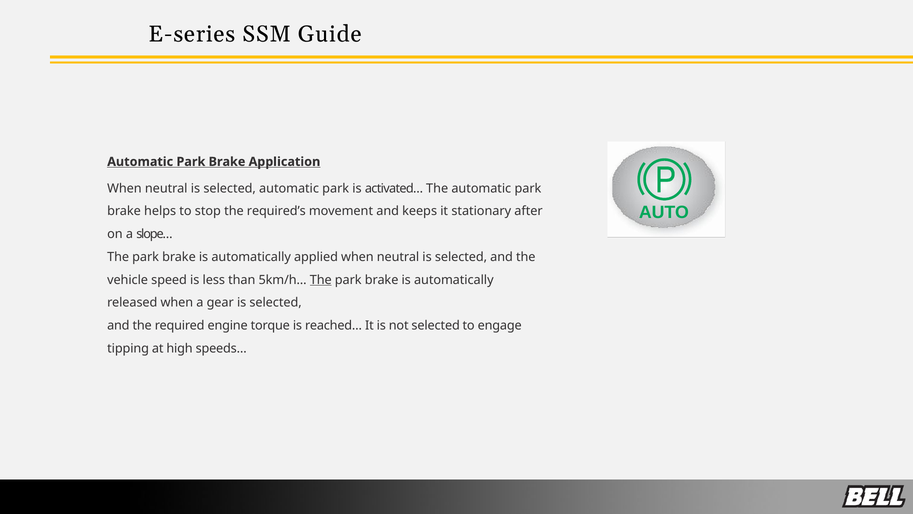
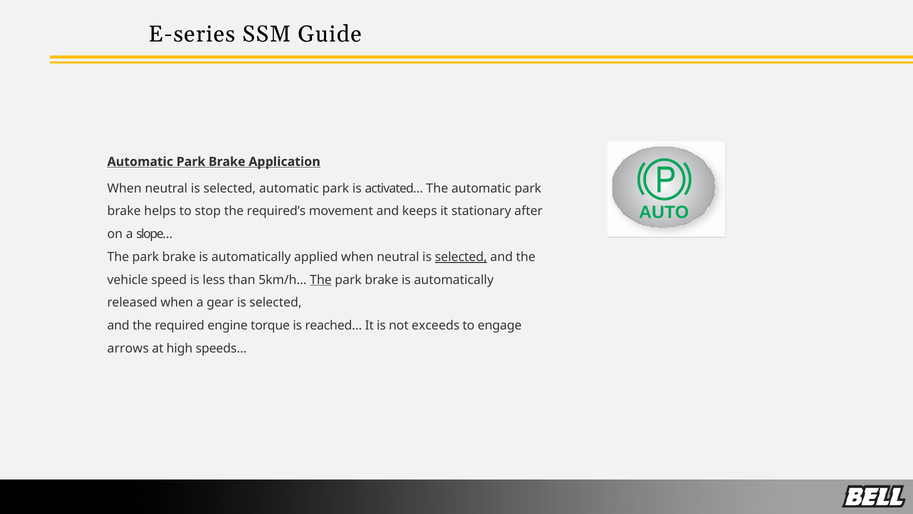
selected at (461, 257) underline: none -> present
not selected: selected -> exceeds
tipping: tipping -> arrows
